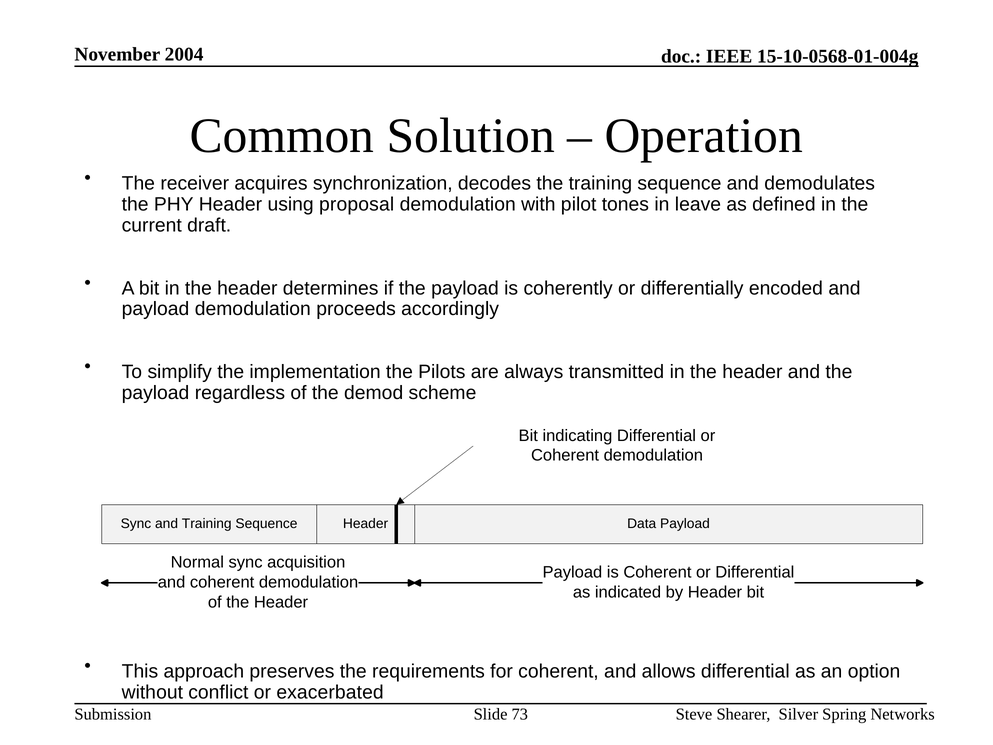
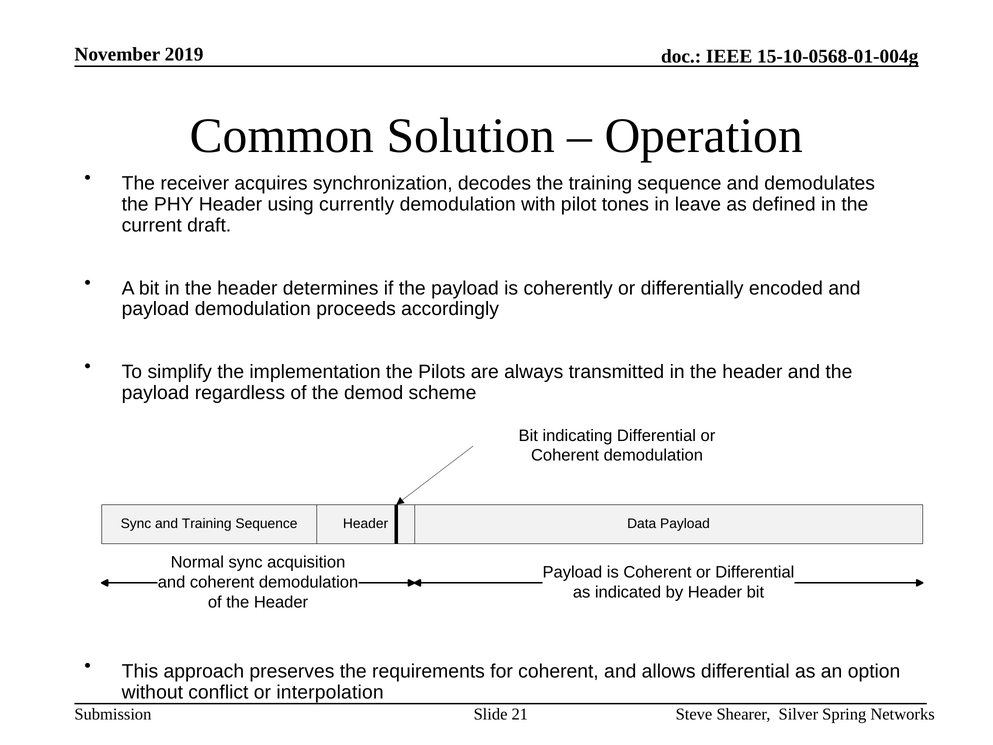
2004: 2004 -> 2019
proposal: proposal -> currently
exacerbated: exacerbated -> interpolation
73: 73 -> 21
